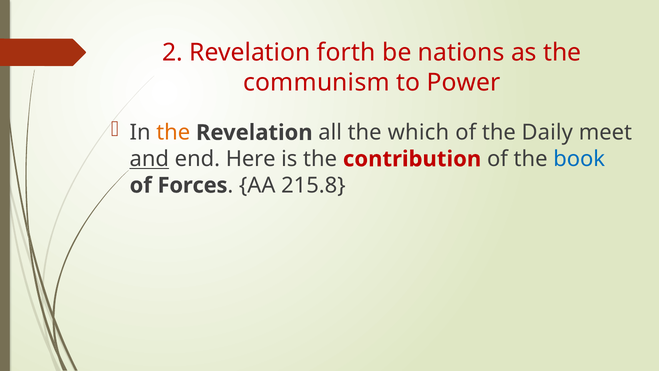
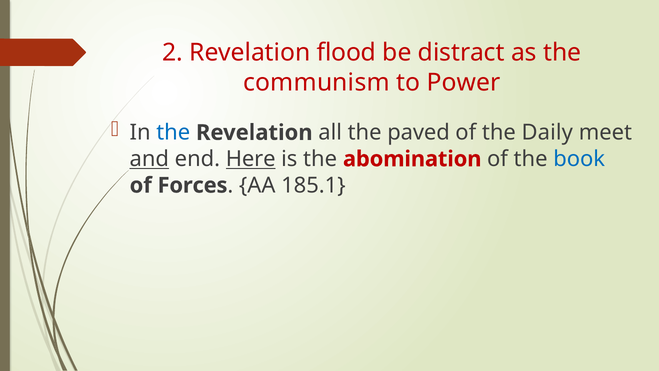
forth: forth -> flood
nations: nations -> distract
the at (173, 133) colour: orange -> blue
which: which -> paved
Here underline: none -> present
contribution: contribution -> abomination
215.8: 215.8 -> 185.1
